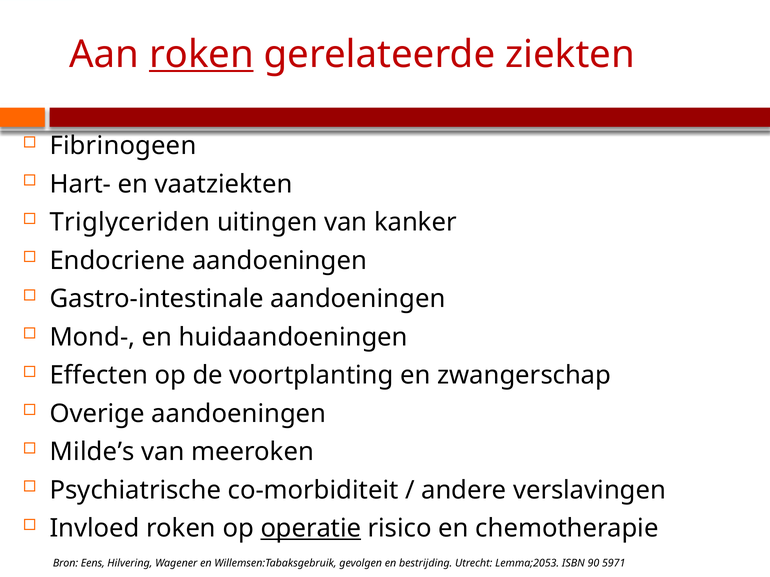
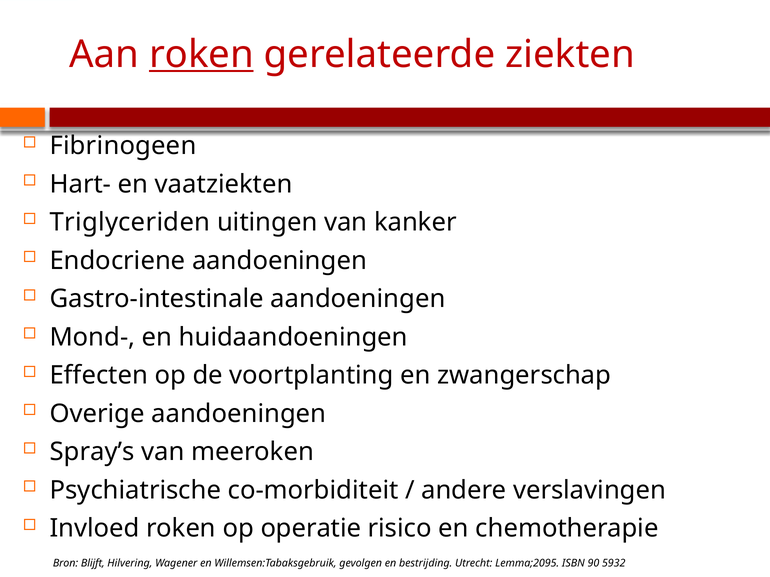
Milde’s: Milde’s -> Spray’s
operatie underline: present -> none
Eens: Eens -> Blijft
Lemma;2053: Lemma;2053 -> Lemma;2095
5971: 5971 -> 5932
